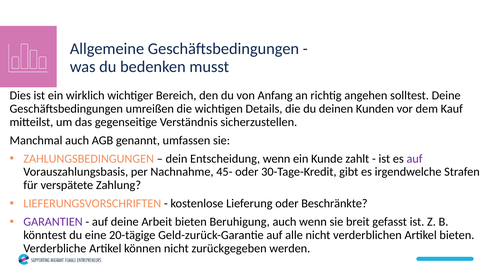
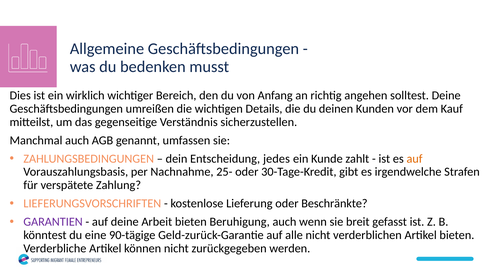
Entscheidung wenn: wenn -> jedes
auf at (415, 158) colour: purple -> orange
45-: 45- -> 25-
20-tägige: 20-tägige -> 90-tägige
